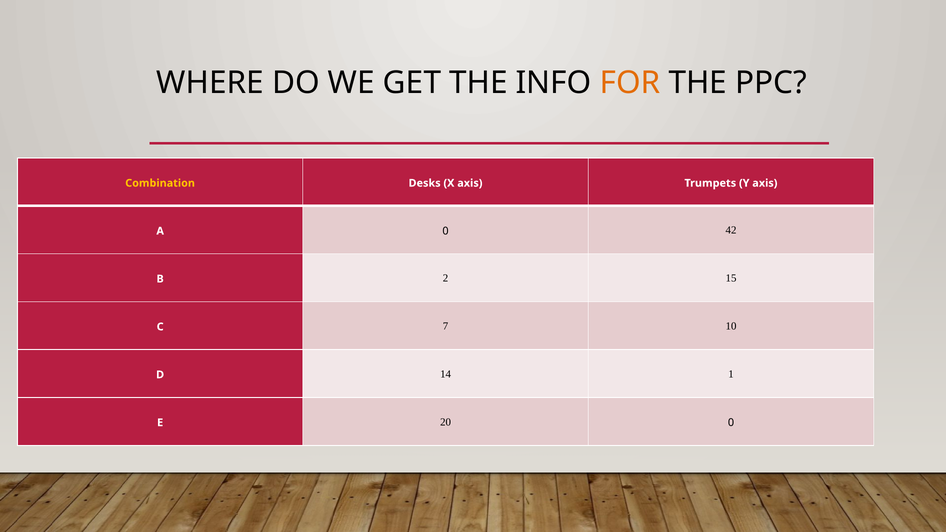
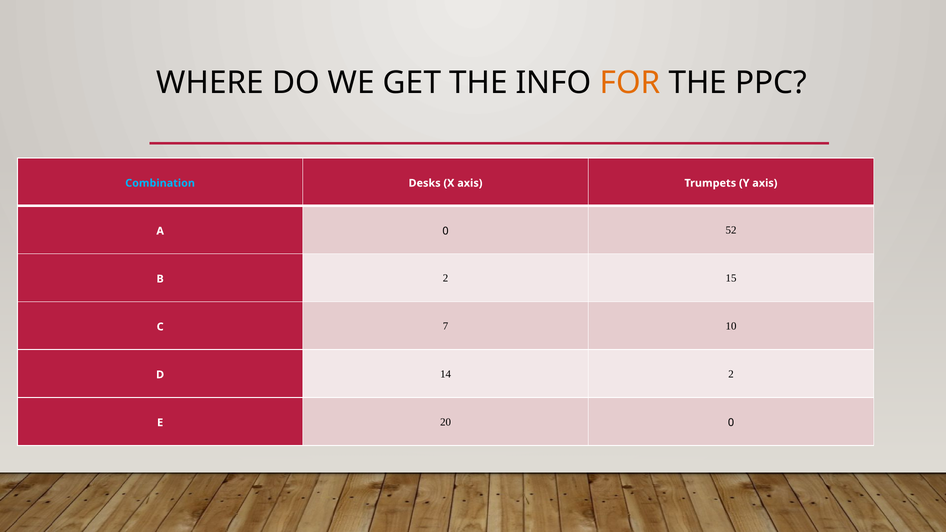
Combination colour: yellow -> light blue
42: 42 -> 52
14 1: 1 -> 2
